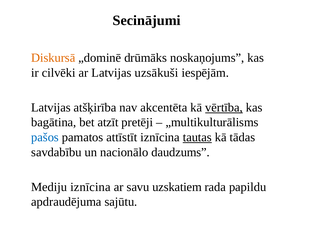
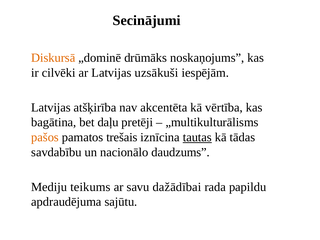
vērtība underline: present -> none
atzīt: atzīt -> daļu
pašos colour: blue -> orange
attīstīt: attīstīt -> trešais
Mediju iznīcina: iznīcina -> teikums
uzskatiem: uzskatiem -> dažādībai
